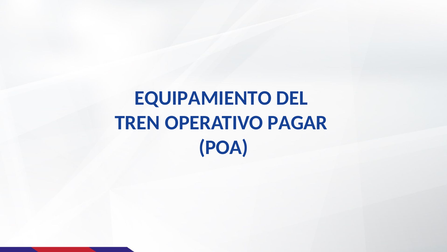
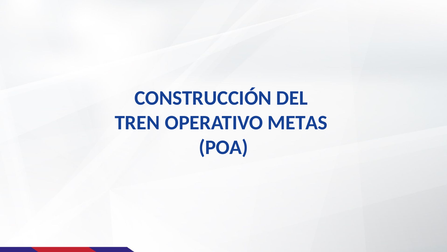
EQUIPAMIENTO: EQUIPAMIENTO -> CONSTRUCCIÓN
PAGAR: PAGAR -> METAS
